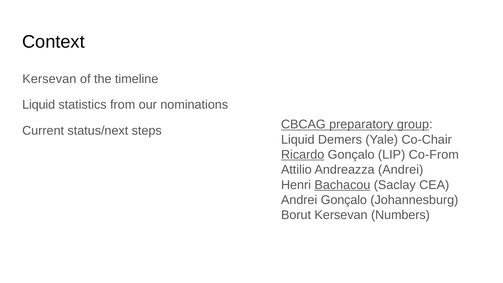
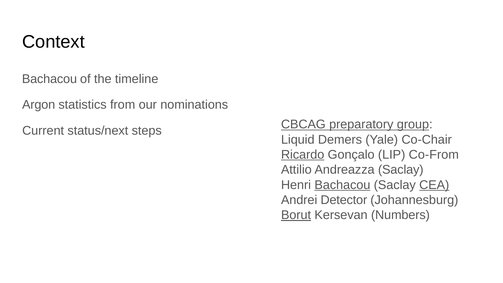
Kersevan at (49, 79): Kersevan -> Bachacou
Liquid at (39, 105): Liquid -> Argon
Andreazza Andrei: Andrei -> Saclay
CEA underline: none -> present
Andrei Gonçalo: Gonçalo -> Detector
Borut underline: none -> present
